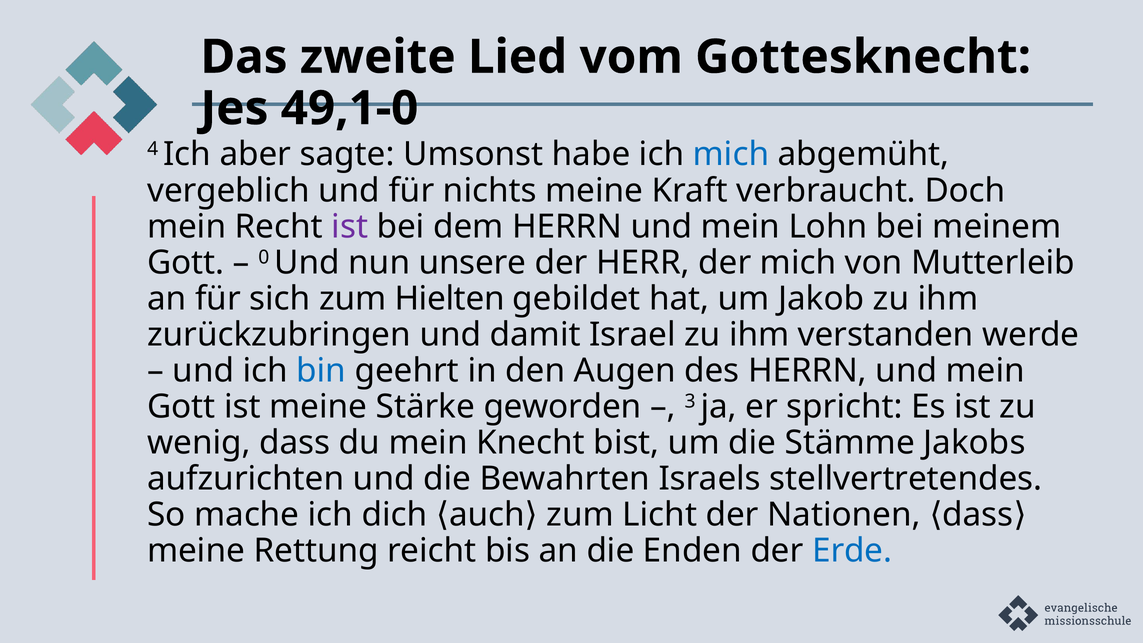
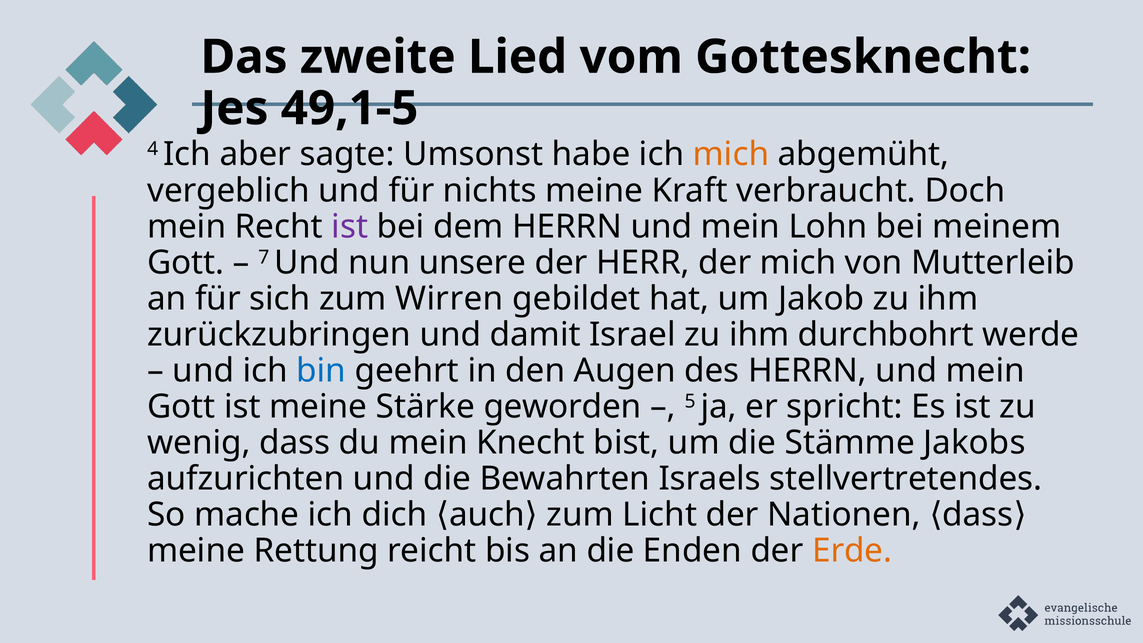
49,1-0: 49,1-0 -> 49,1-5
mich at (731, 154) colour: blue -> orange
0: 0 -> 7
Hielten: Hielten -> Wirren
verstanden: verstanden -> durchbohrt
3: 3 -> 5
Erde colour: blue -> orange
